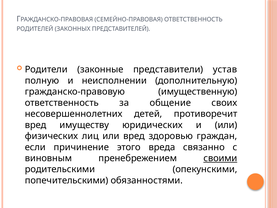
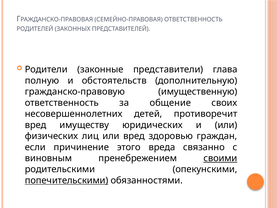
устав: устав -> глава
неисполнении: неисполнении -> обстоятельств
попечительскими underline: none -> present
